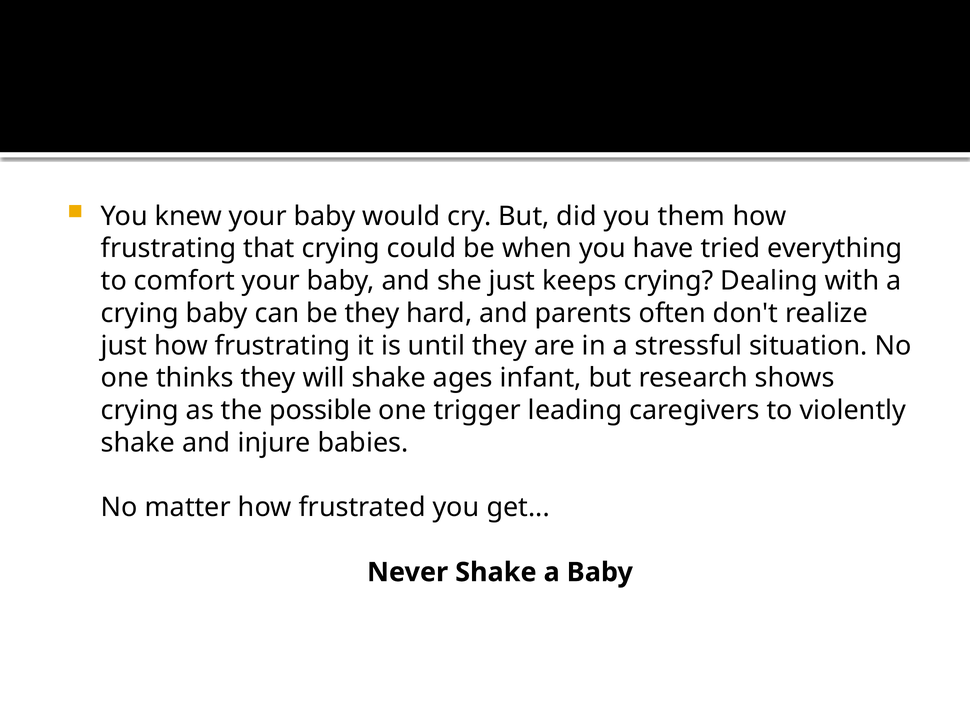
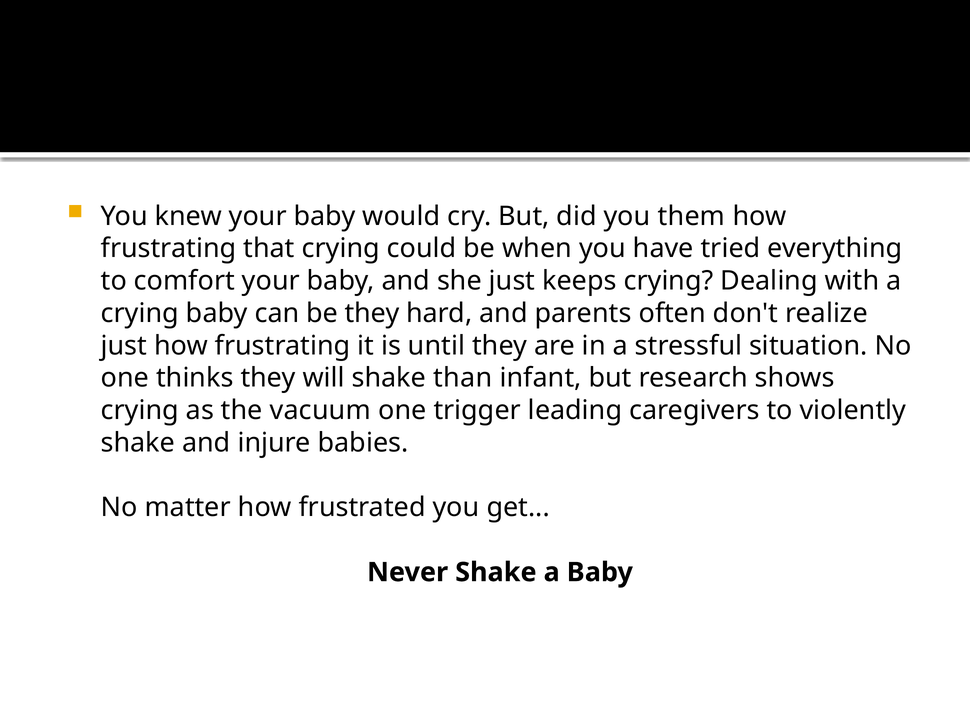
ages: ages -> than
possible: possible -> vacuum
